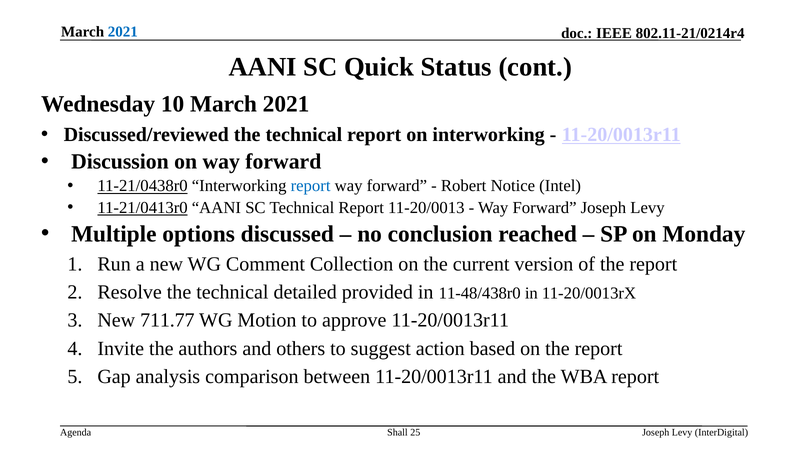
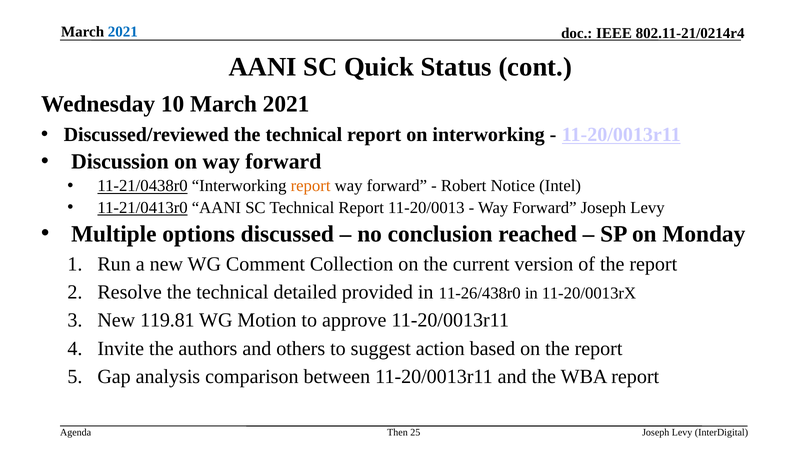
report at (311, 186) colour: blue -> orange
11-48/438r0: 11-48/438r0 -> 11-26/438r0
711.77: 711.77 -> 119.81
Shall: Shall -> Then
